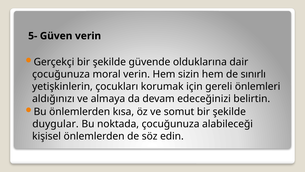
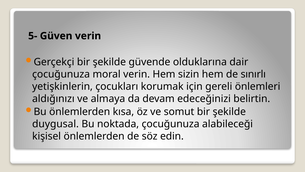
duygular: duygular -> duygusal
